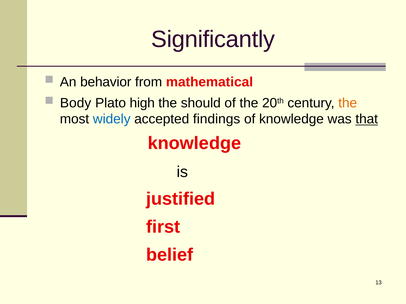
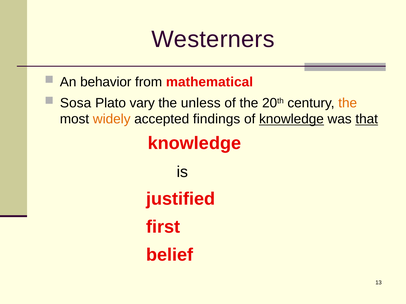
Significantly: Significantly -> Westerners
Body: Body -> Sosa
high: high -> vary
should: should -> unless
widely colour: blue -> orange
knowledge at (291, 119) underline: none -> present
